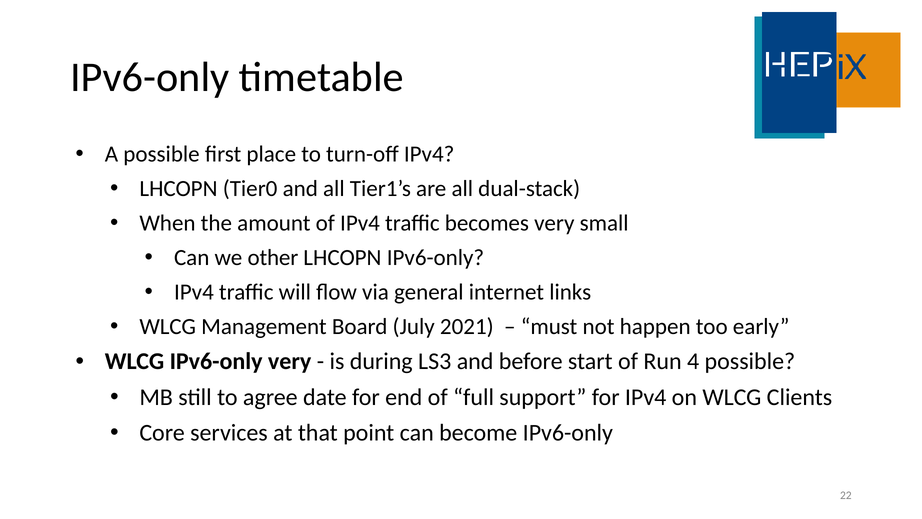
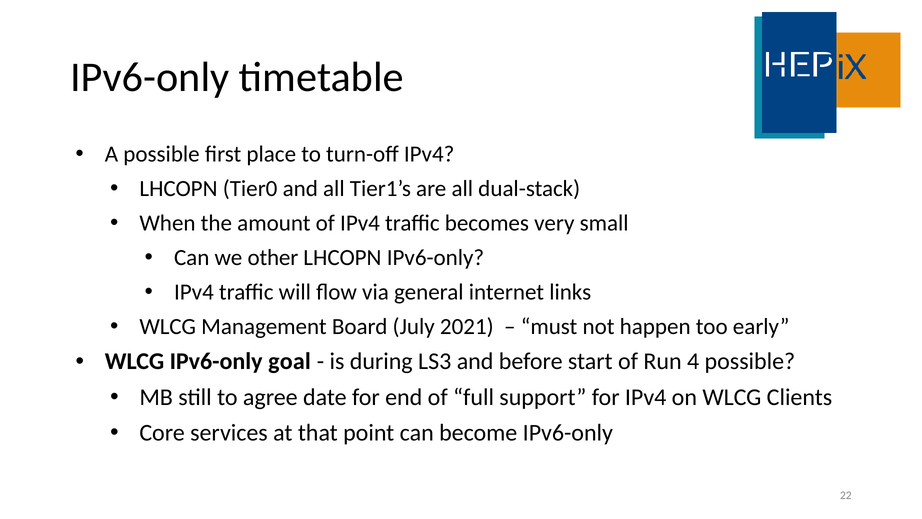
IPv6-only very: very -> goal
